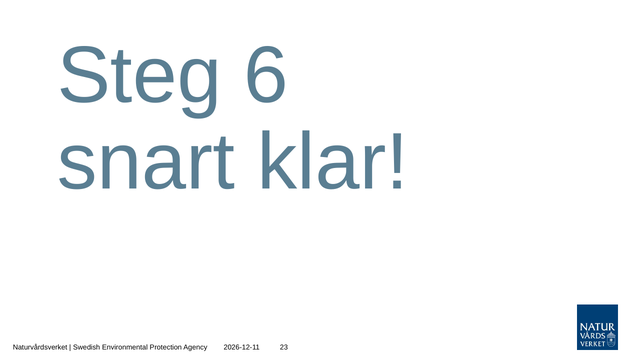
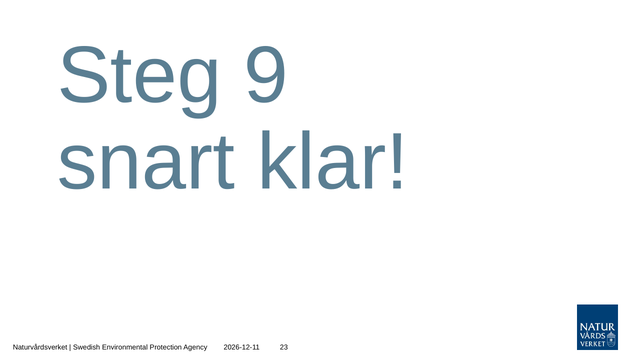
6: 6 -> 9
